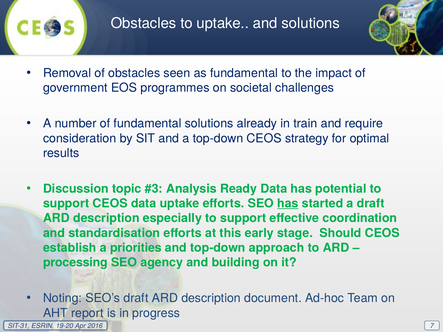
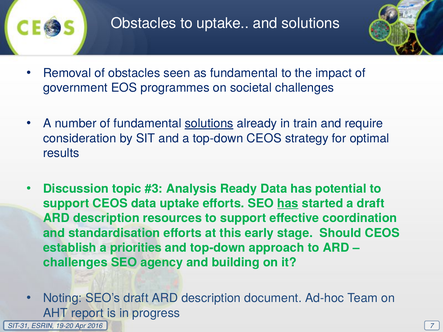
solutions at (209, 124) underline: none -> present
especially: especially -> resources
processing at (75, 263): processing -> challenges
